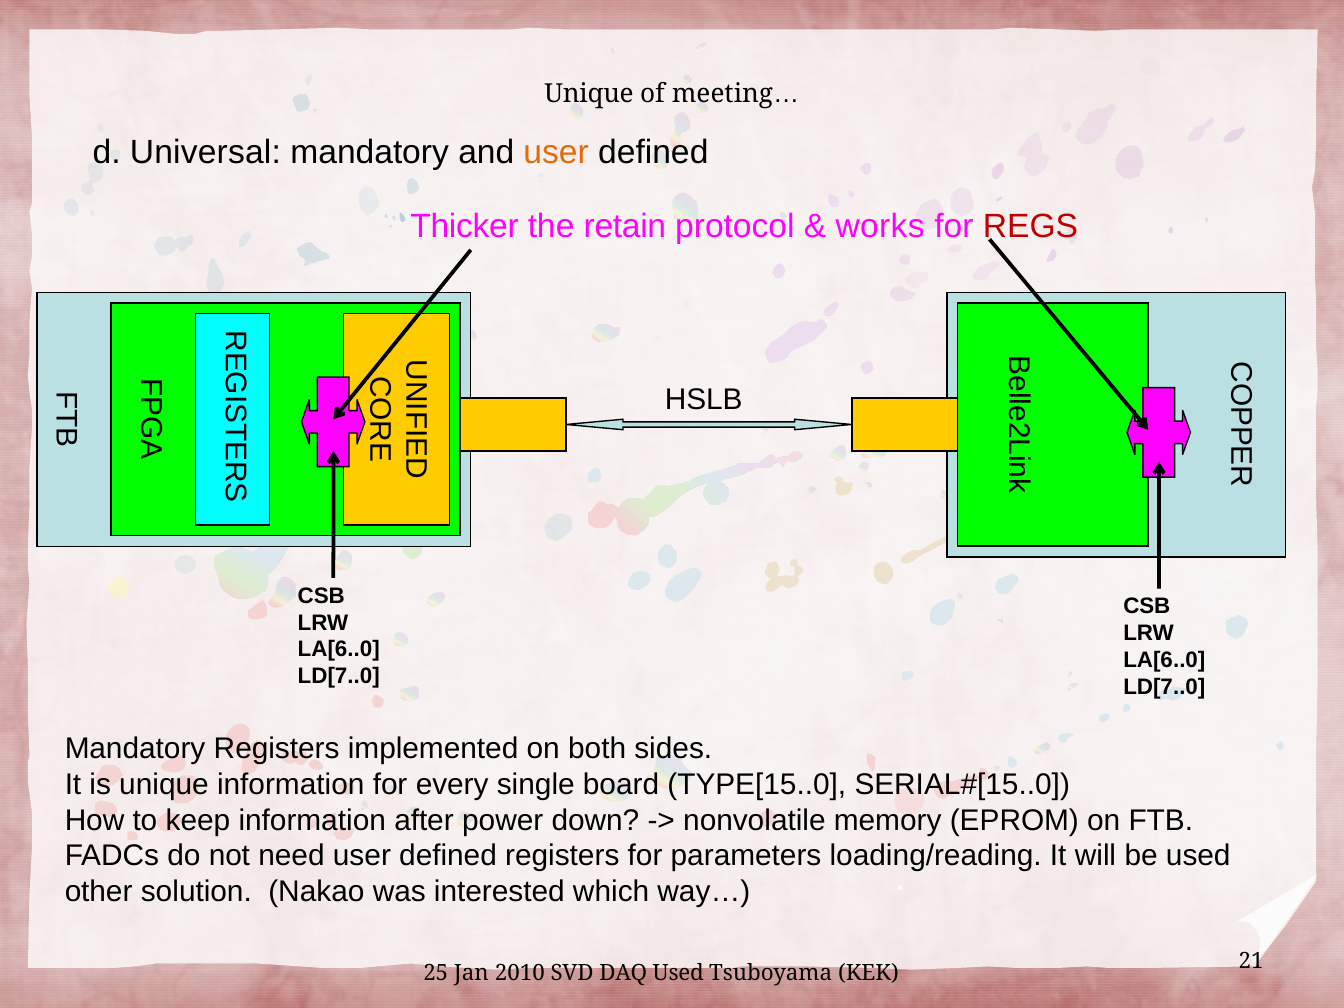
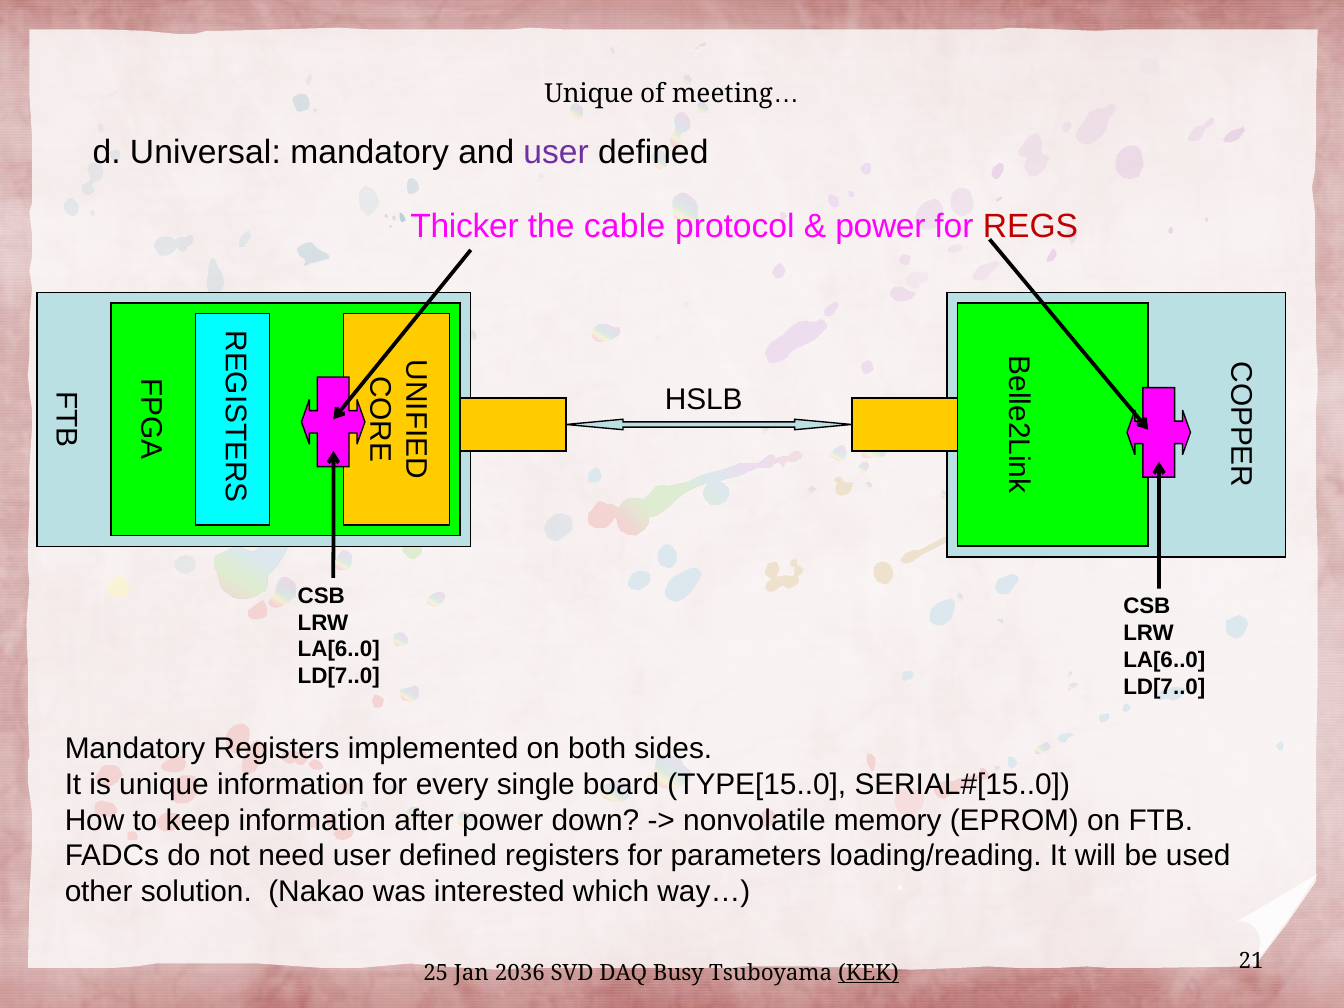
user at (556, 152) colour: orange -> purple
retain: retain -> cable
works at (880, 226): works -> power
2010: 2010 -> 2036
DAQ Used: Used -> Busy
KEK underline: none -> present
